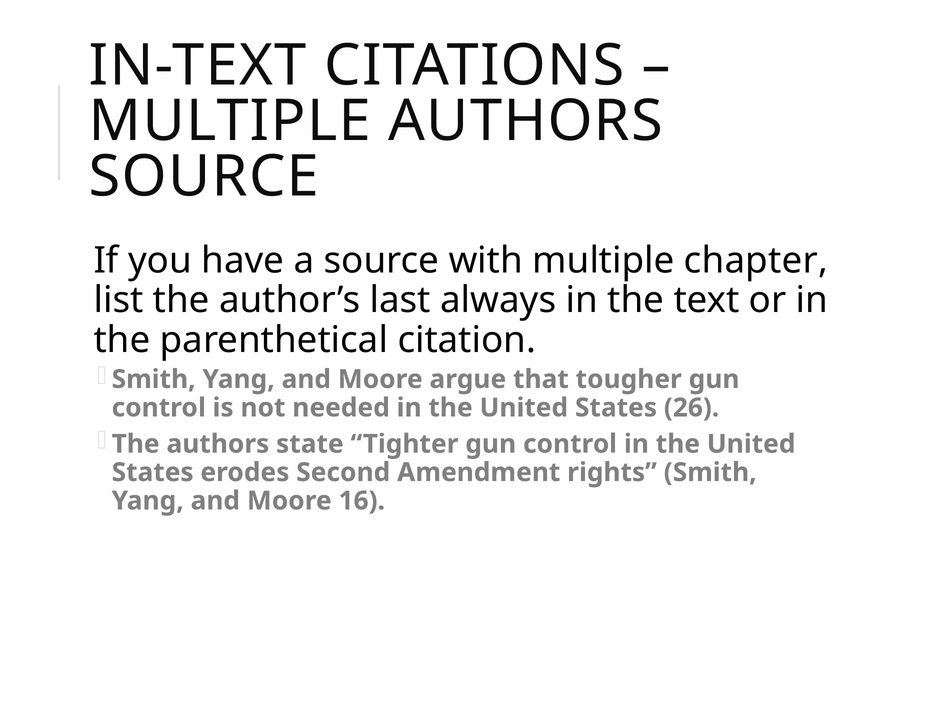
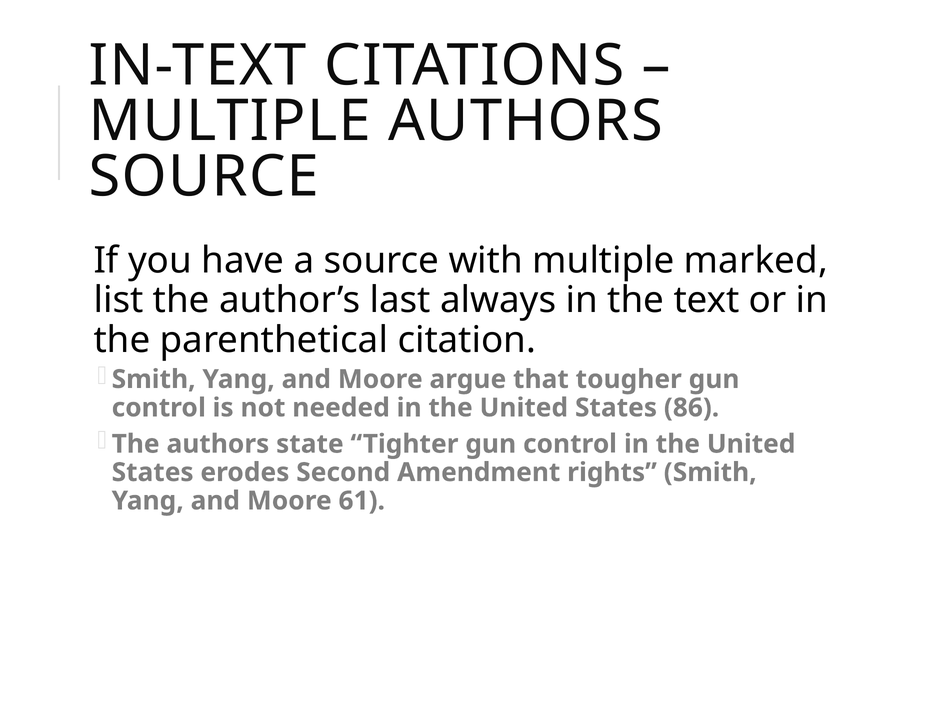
chapter: chapter -> marked
26: 26 -> 86
16: 16 -> 61
